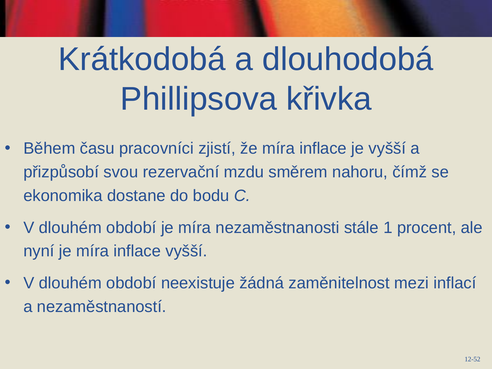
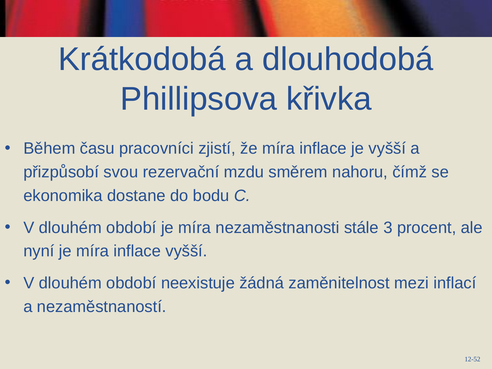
1: 1 -> 3
